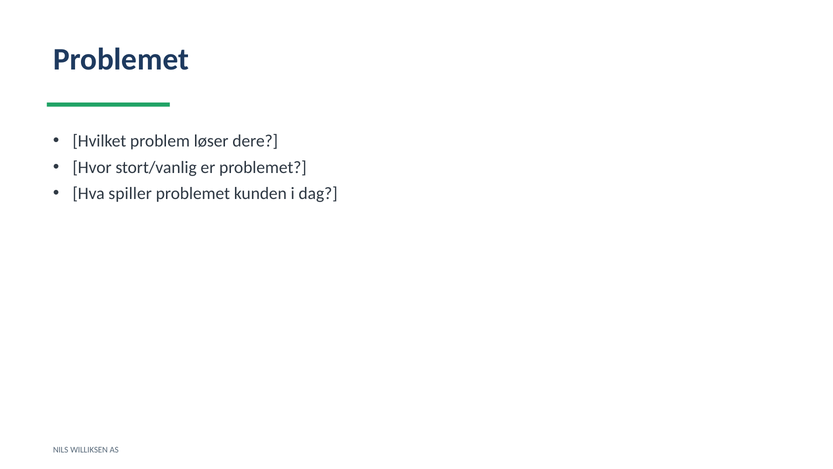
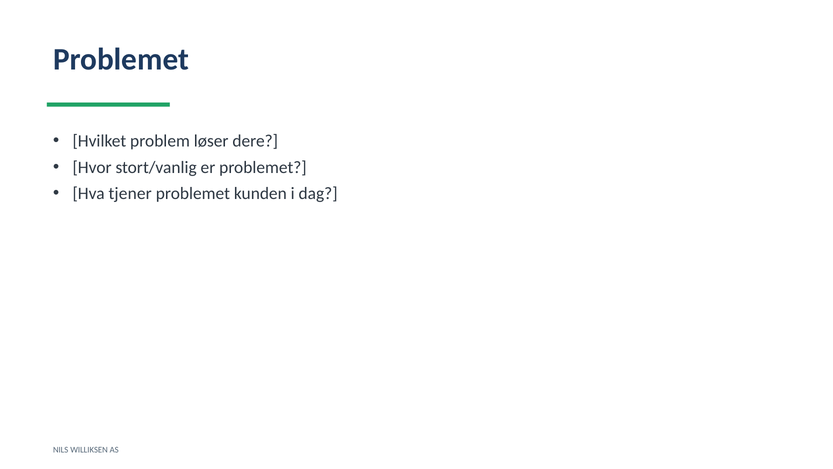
spiller: spiller -> tjener
